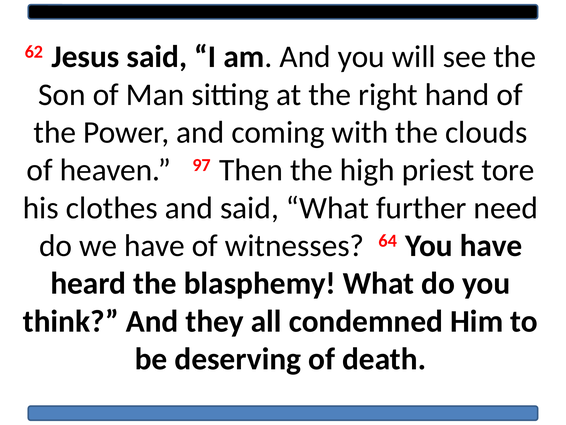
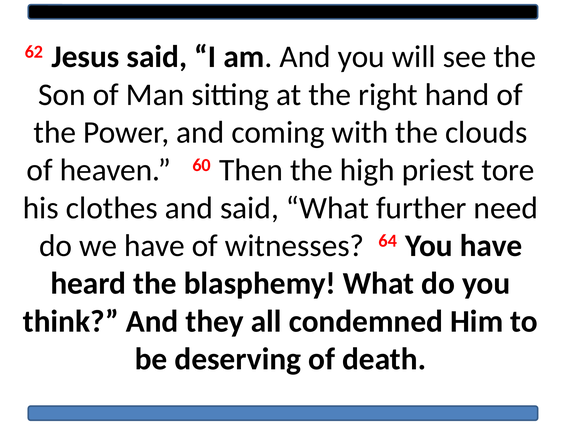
97: 97 -> 60
